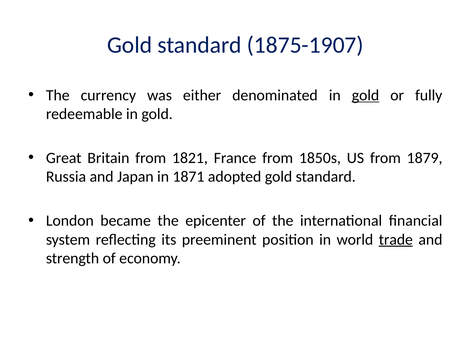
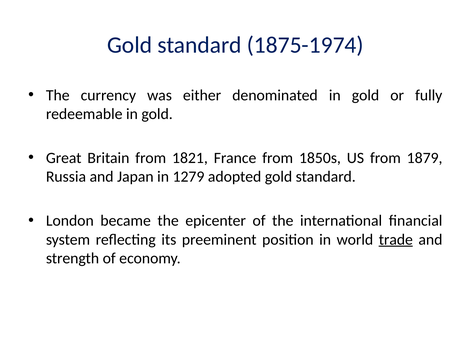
1875-1907: 1875-1907 -> 1875-1974
gold at (366, 95) underline: present -> none
1871: 1871 -> 1279
